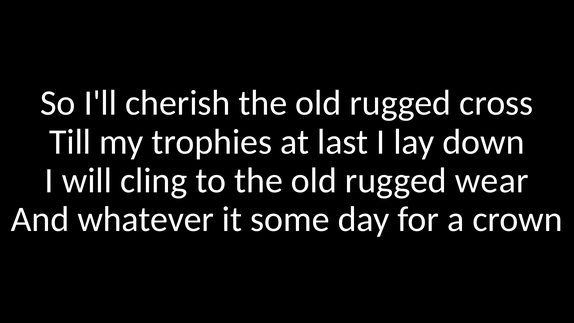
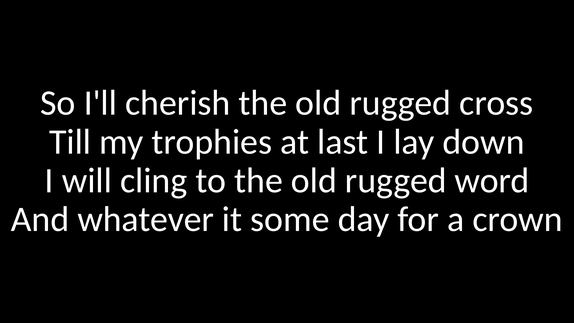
wear: wear -> word
